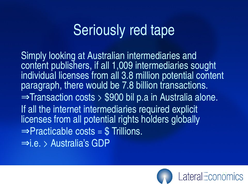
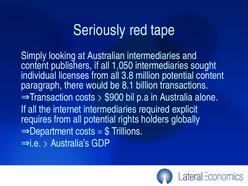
1,009: 1,009 -> 1,050
7.8: 7.8 -> 8.1
licenses at (36, 119): licenses -> requires
Practicable: Practicable -> Department
